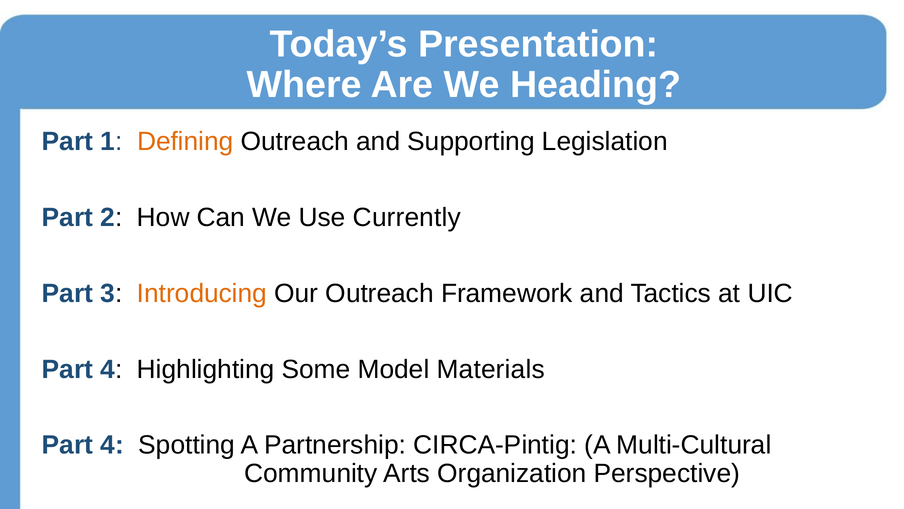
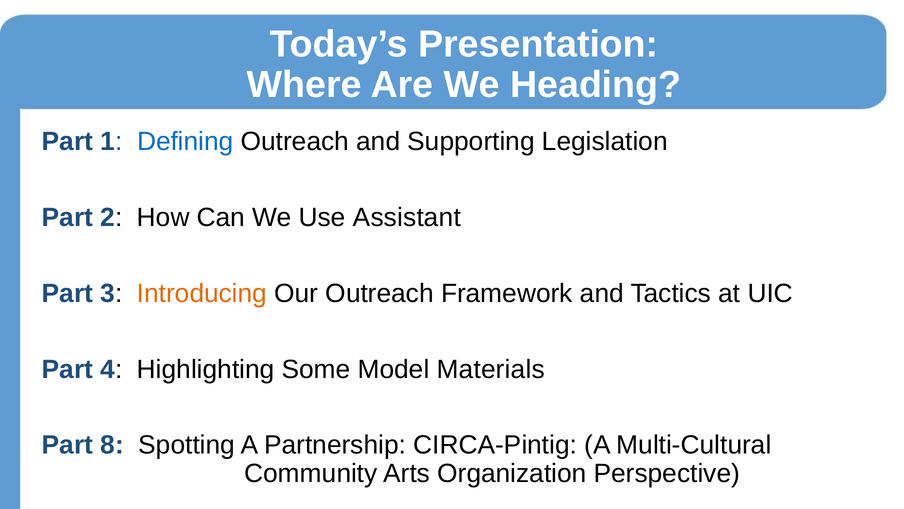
Defining colour: orange -> blue
Currently: Currently -> Assistant
4 at (112, 445): 4 -> 8
